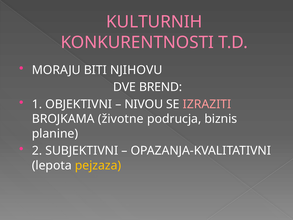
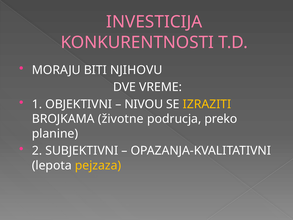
KULTURNIH: KULTURNIH -> INVESTICIJA
BREND: BREND -> VREME
IZRAZITI colour: pink -> yellow
biznis: biznis -> preko
